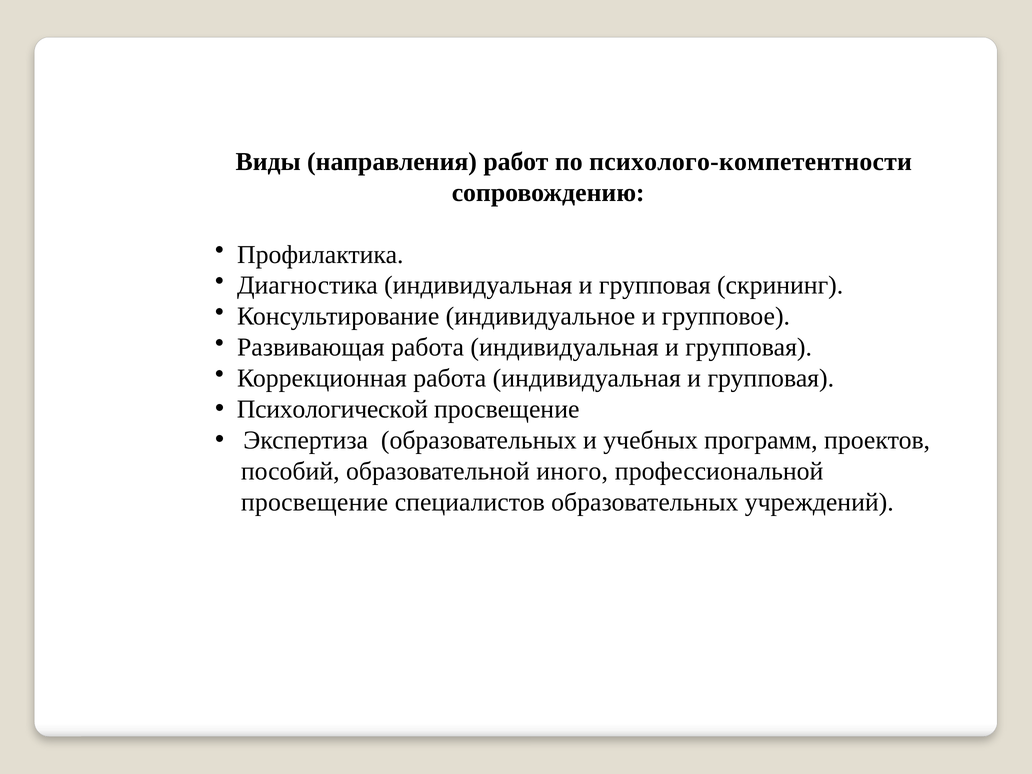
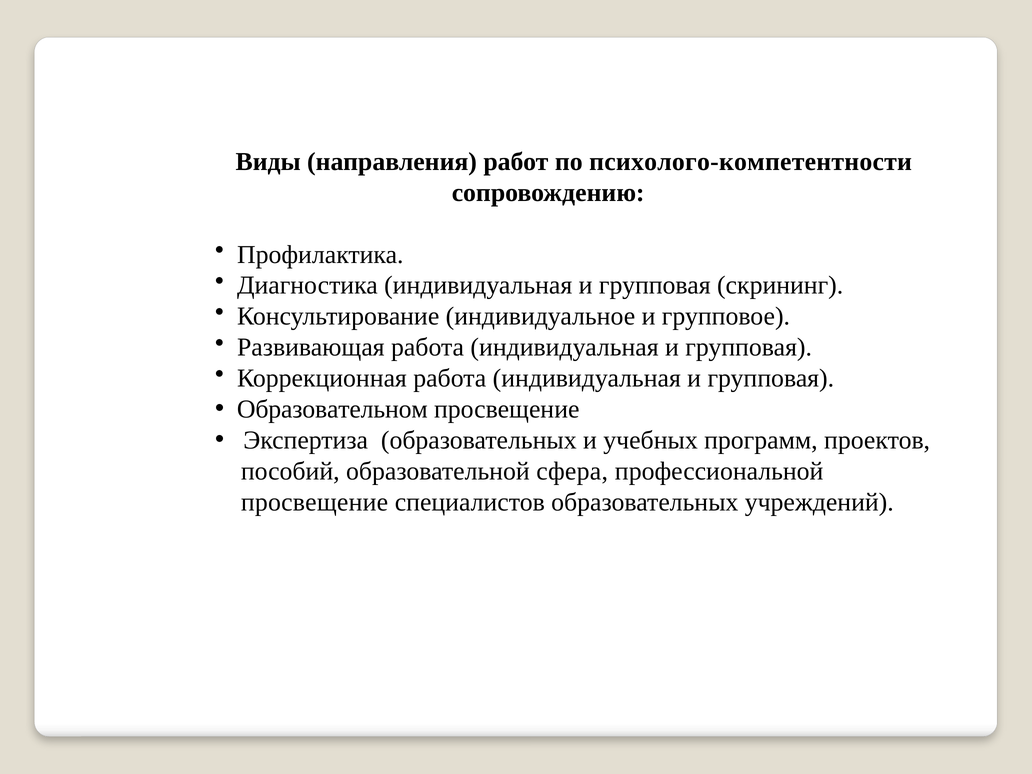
Психологической: Психологической -> Образовательном
иного: иного -> сфера
